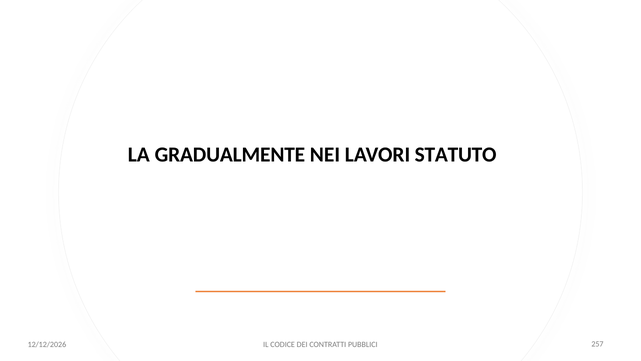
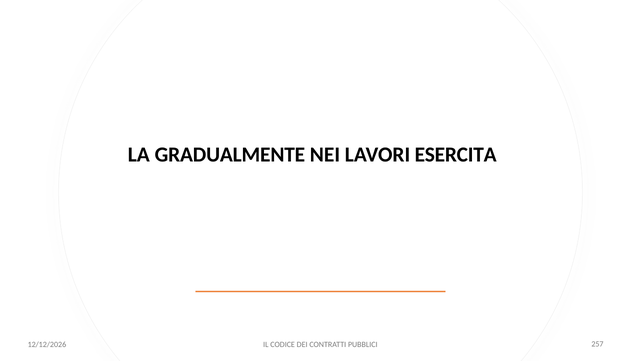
STATUTO: STATUTO -> ESERCITA
